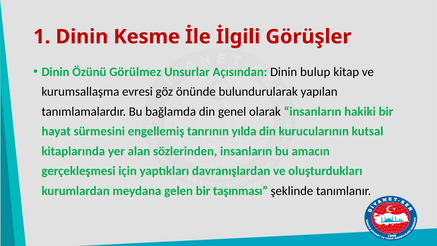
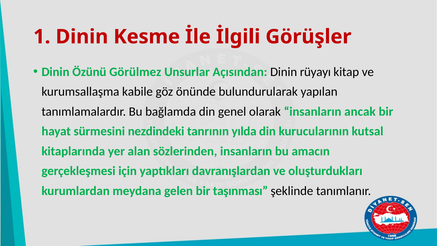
bulup: bulup -> rüyayı
evresi: evresi -> kabile
hakiki: hakiki -> ancak
engellemiş: engellemiş -> nezdindeki
